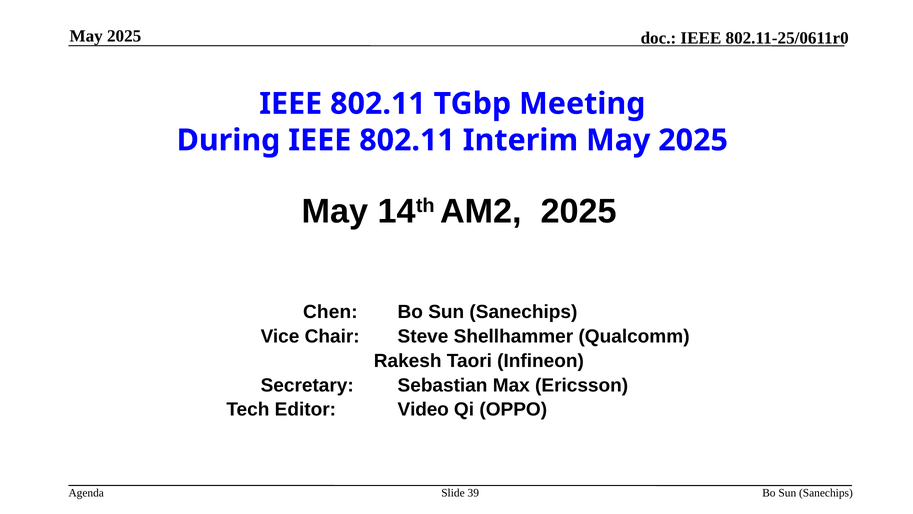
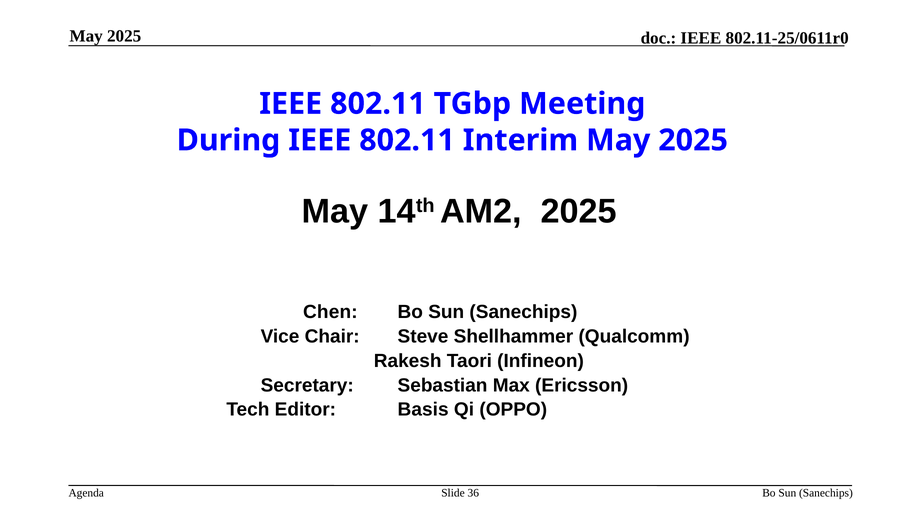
Video: Video -> Basis
39: 39 -> 36
